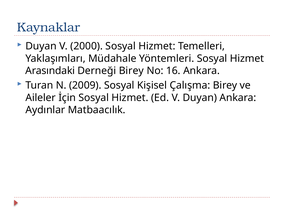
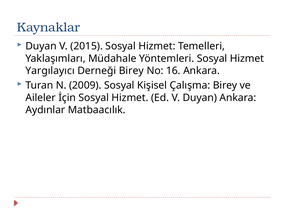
2000: 2000 -> 2015
Arasındaki: Arasındaki -> Yargılayıcı
